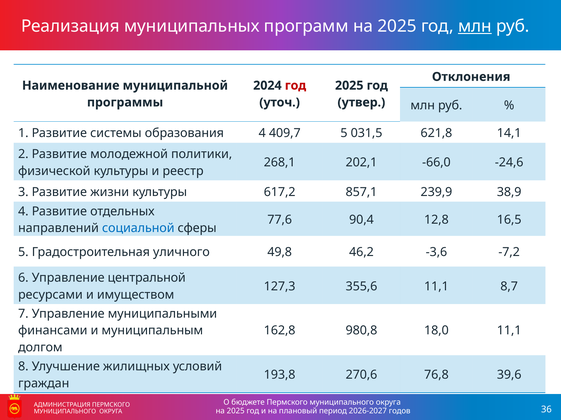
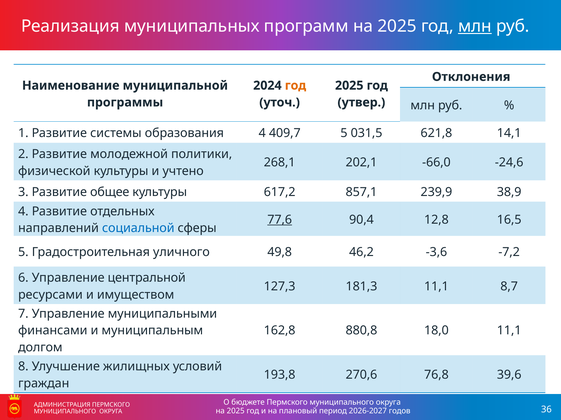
год at (296, 86) colour: red -> orange
реестр: реестр -> учтено
жизни: жизни -> общее
77,6 underline: none -> present
355,6: 355,6 -> 181,3
980,8: 980,8 -> 880,8
